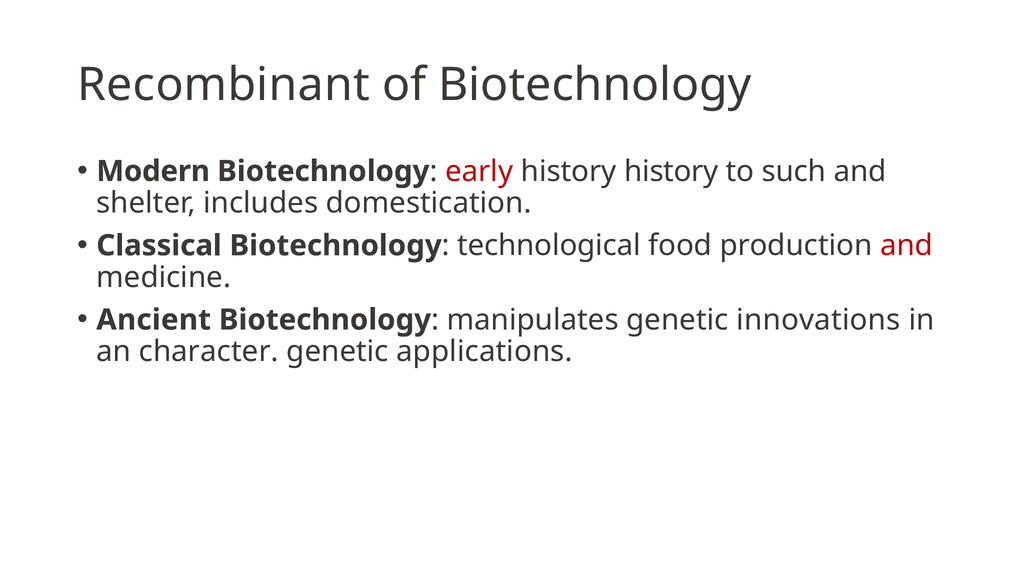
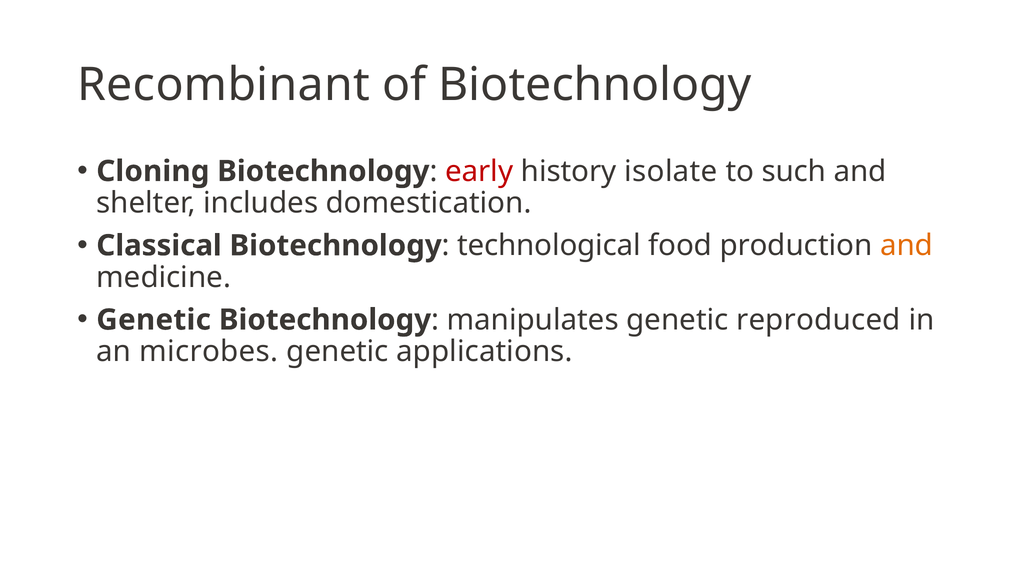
Modern: Modern -> Cloning
history history: history -> isolate
and at (907, 246) colour: red -> orange
Ancient at (154, 320): Ancient -> Genetic
innovations: innovations -> reproduced
character: character -> microbes
